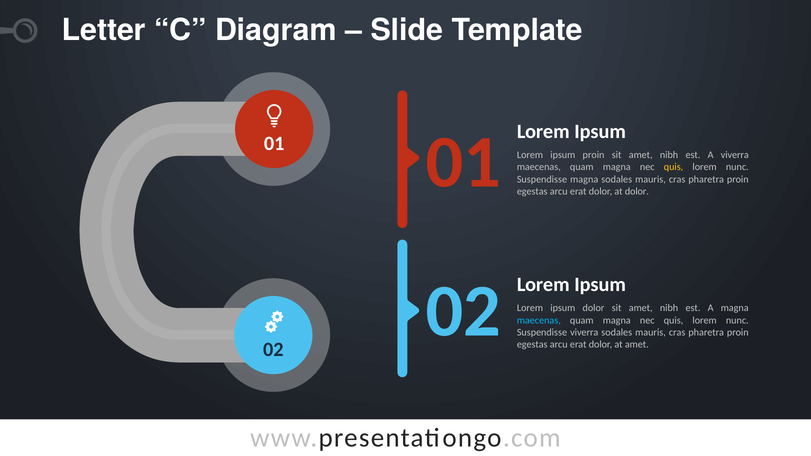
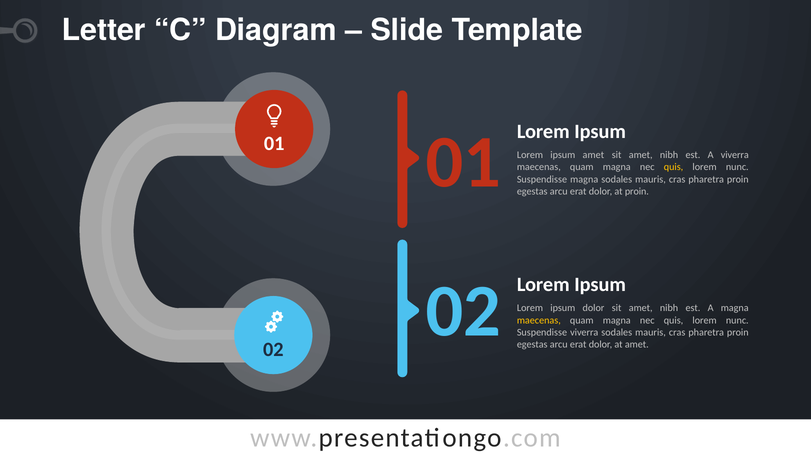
ipsum proin: proin -> amet
at dolor: dolor -> proin
maecenas at (539, 320) colour: light blue -> yellow
